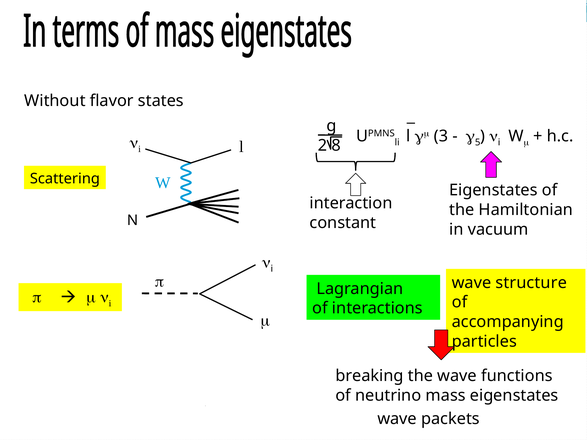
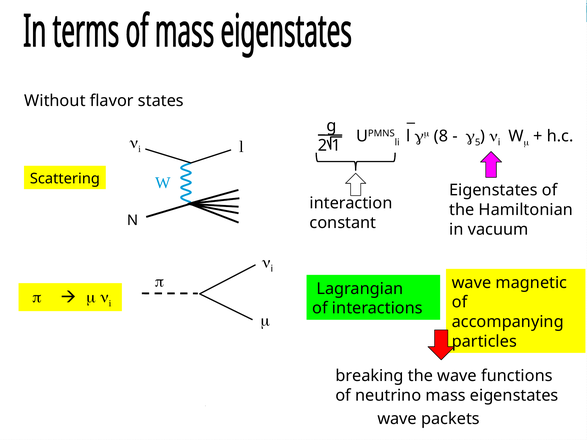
3: 3 -> 8
8: 8 -> 1
structure: structure -> magnetic
